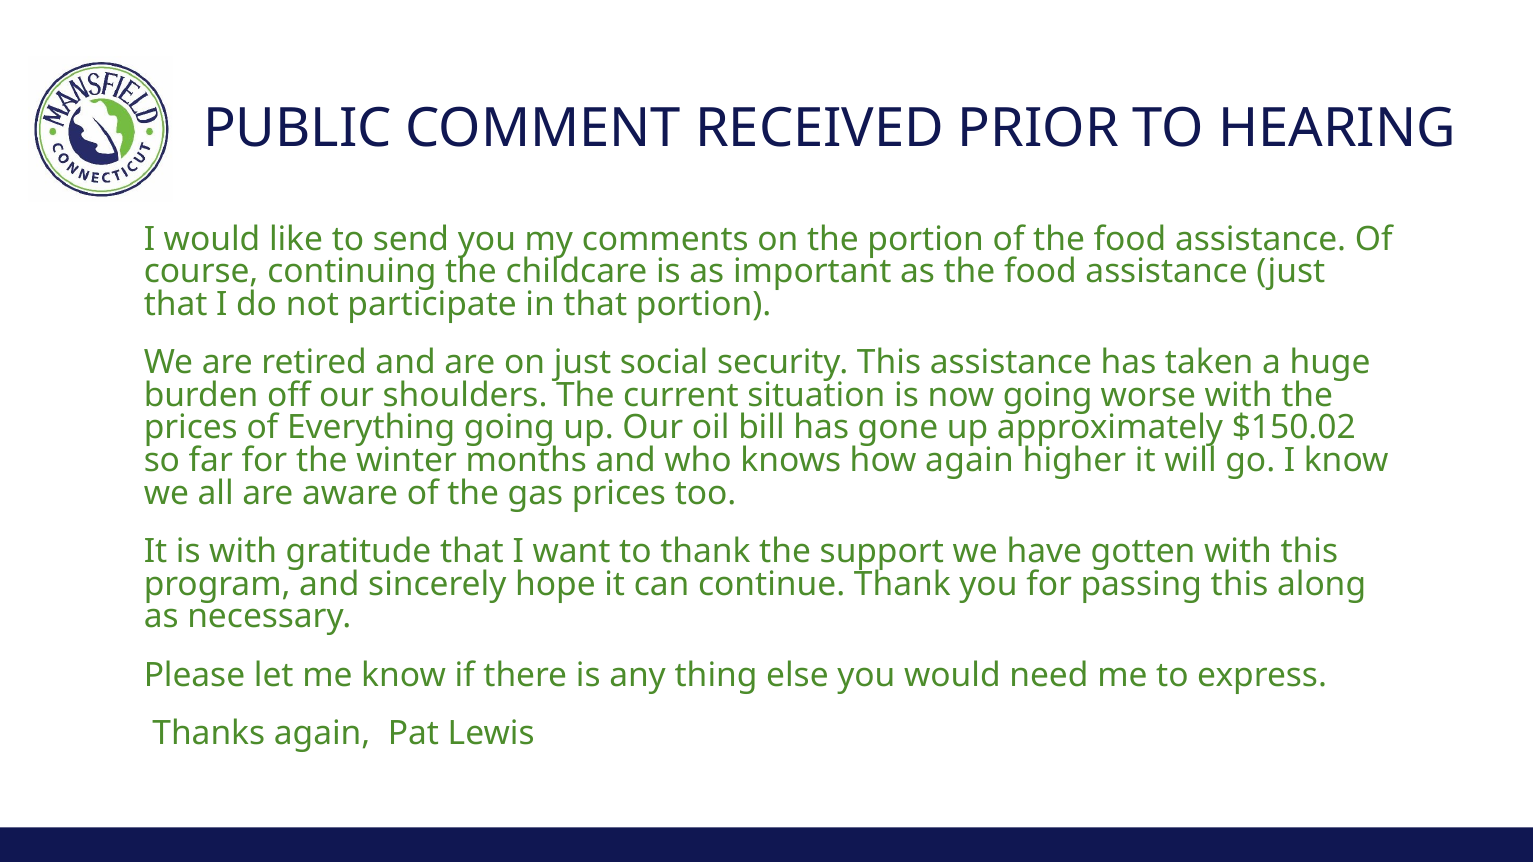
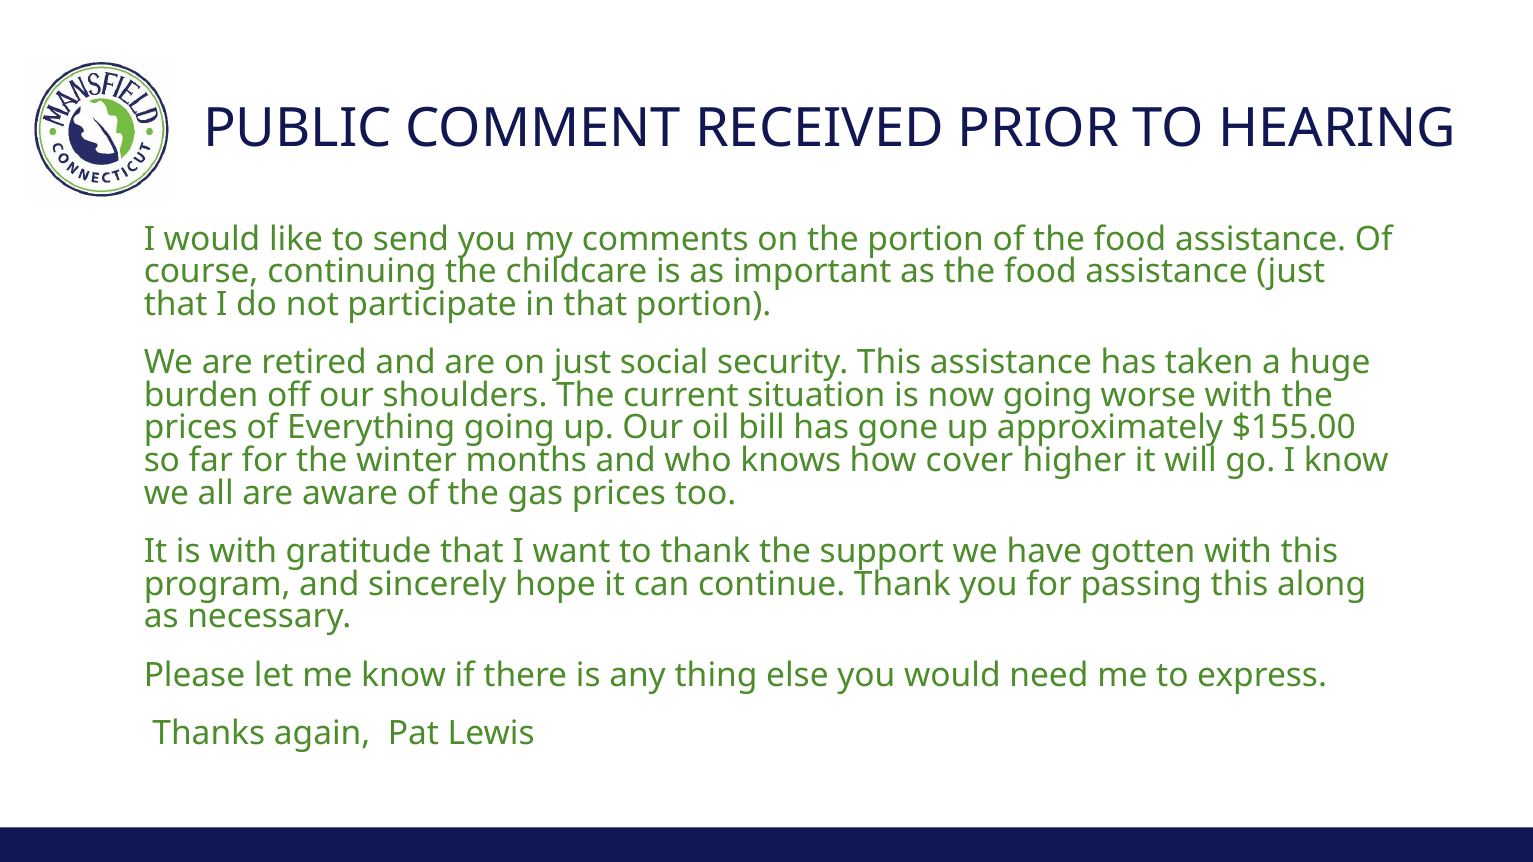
$150.02: $150.02 -> $155.00
how again: again -> cover
